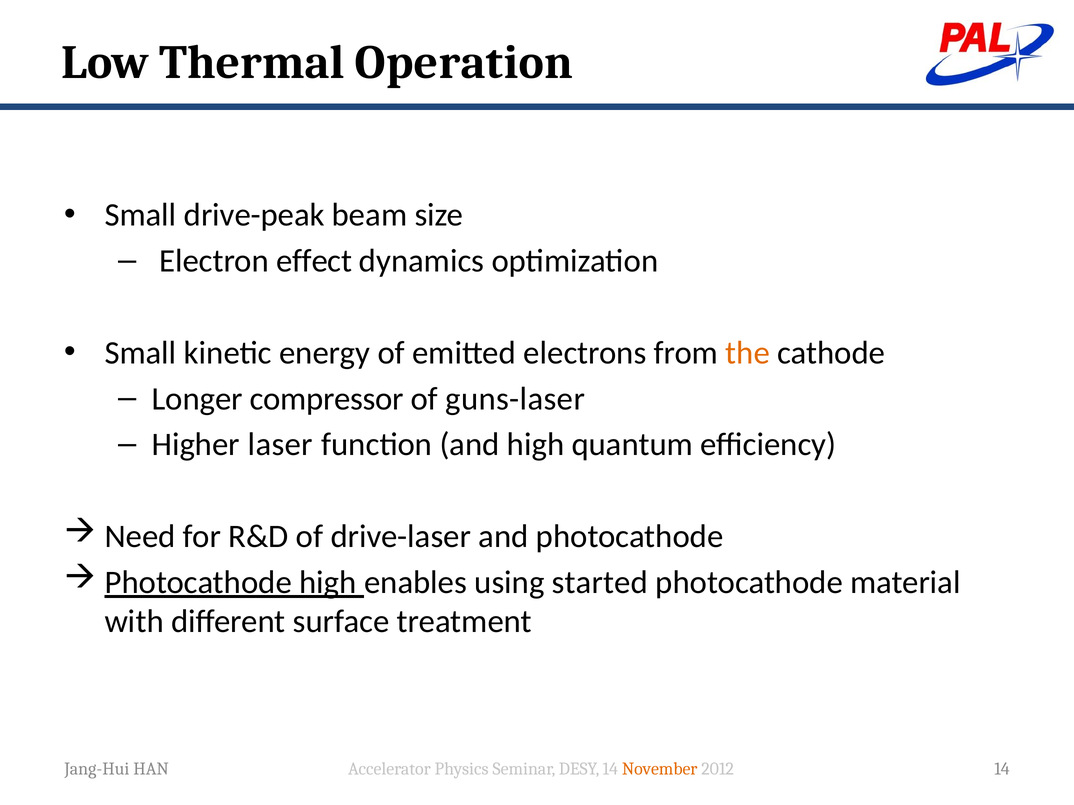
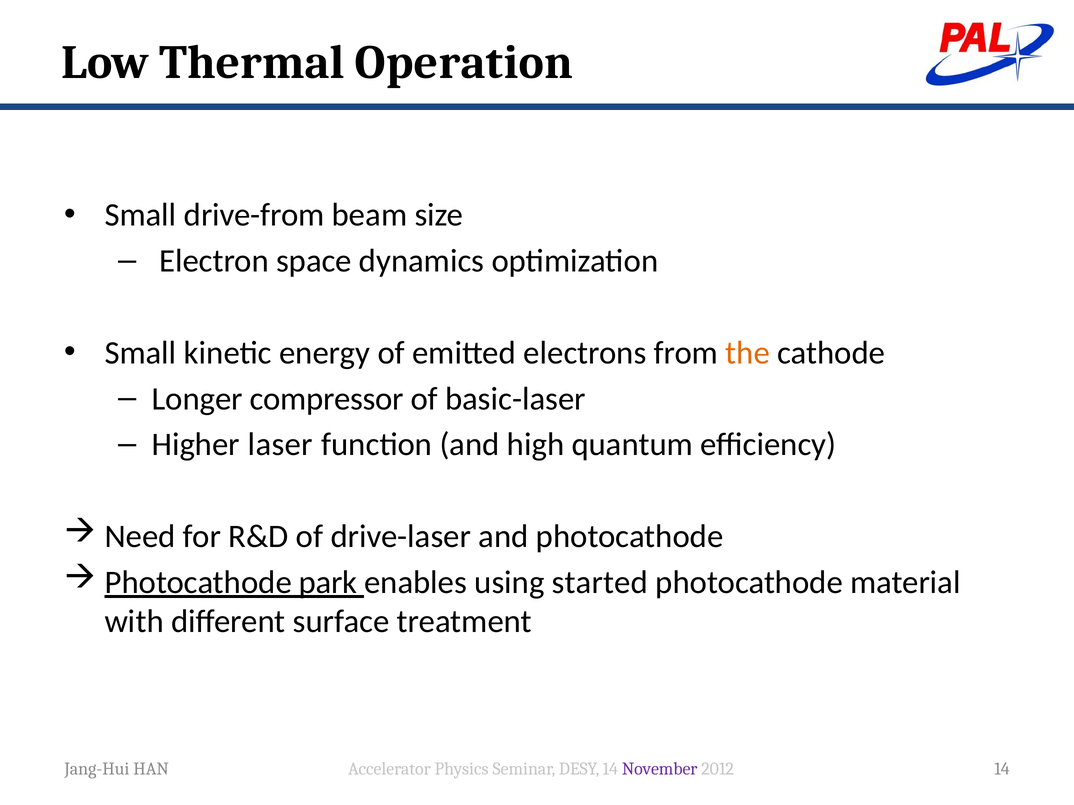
drive-peak: drive-peak -> drive-from
effect: effect -> space
guns-laser: guns-laser -> basic-laser
Photocathode high: high -> park
November colour: orange -> purple
